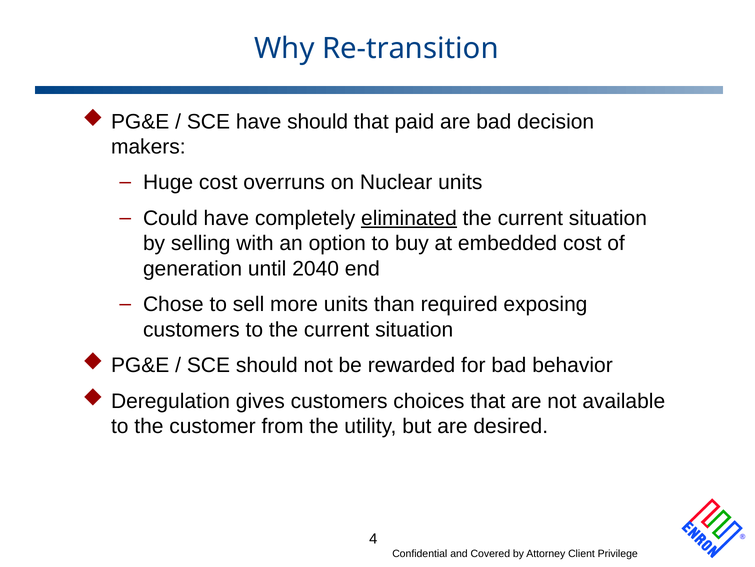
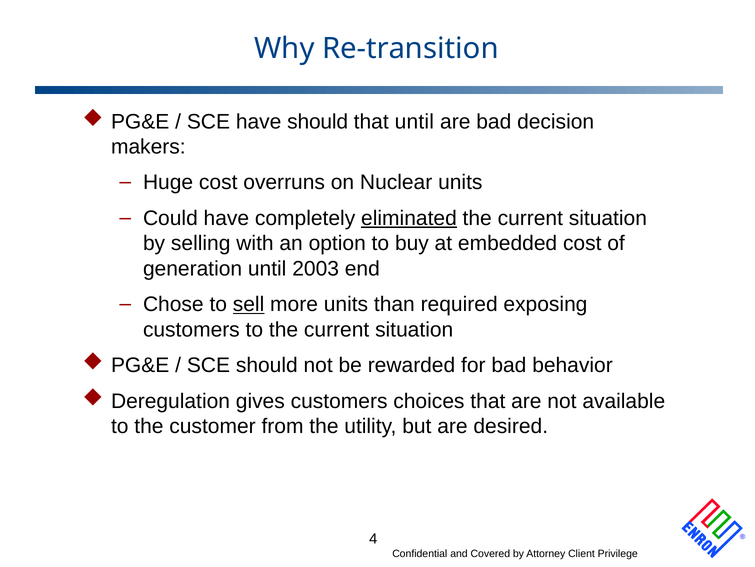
that paid: paid -> until
2040: 2040 -> 2003
sell underline: none -> present
